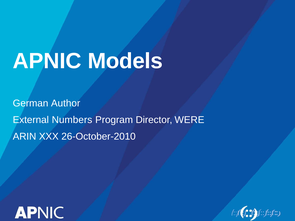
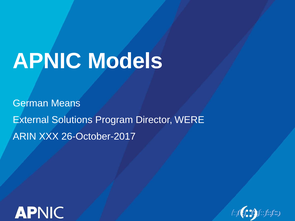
Author: Author -> Means
Numbers: Numbers -> Solutions
26-October-2010: 26-October-2010 -> 26-October-2017
